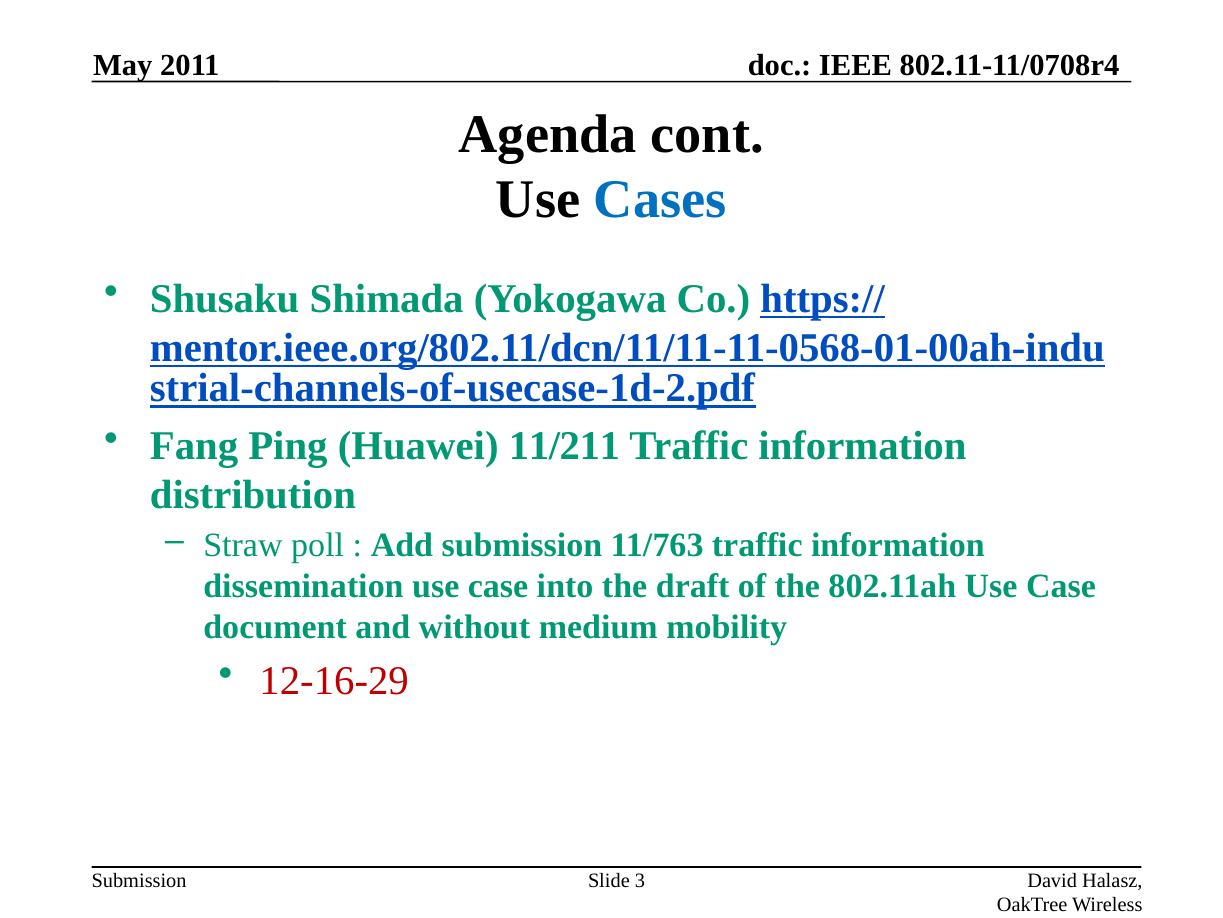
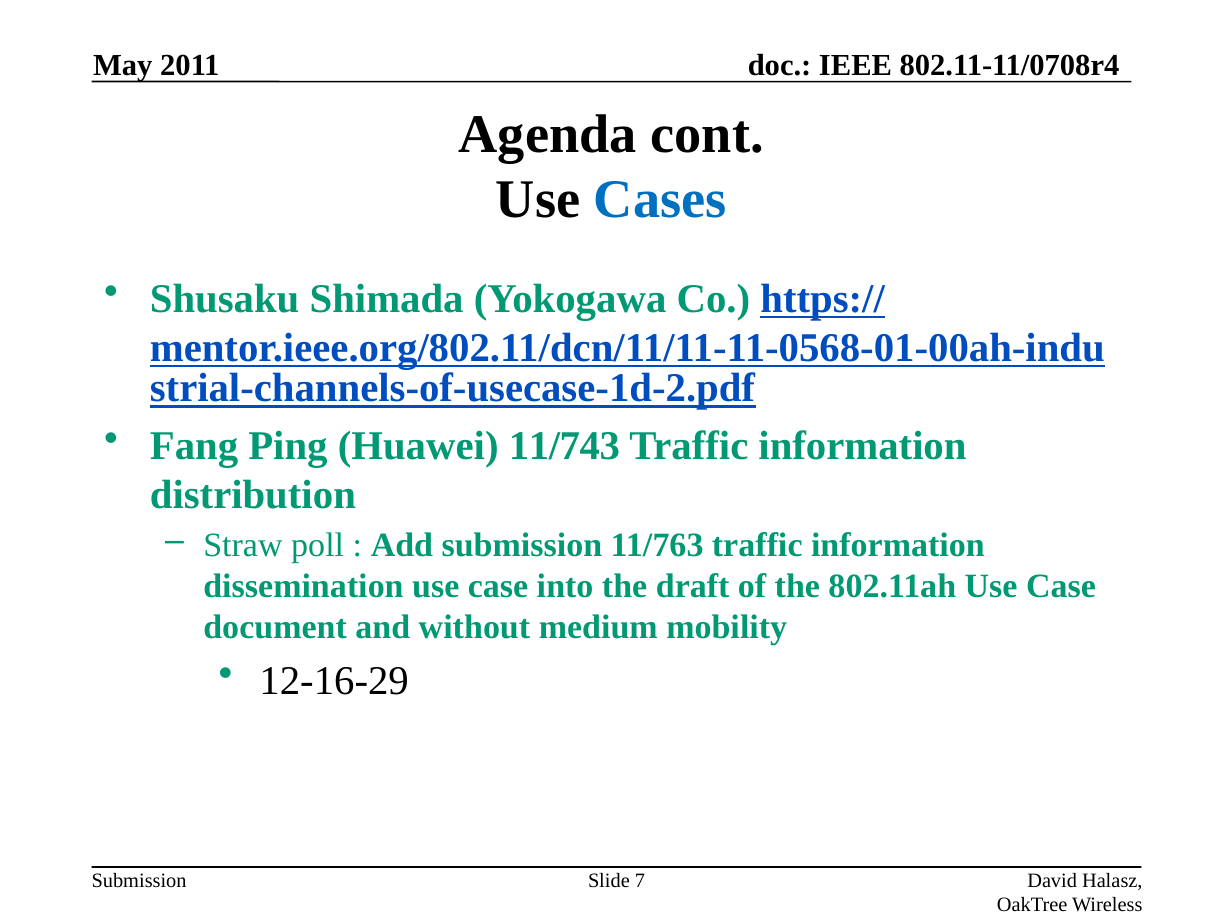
11/211: 11/211 -> 11/743
12-16-29 colour: red -> black
3: 3 -> 7
